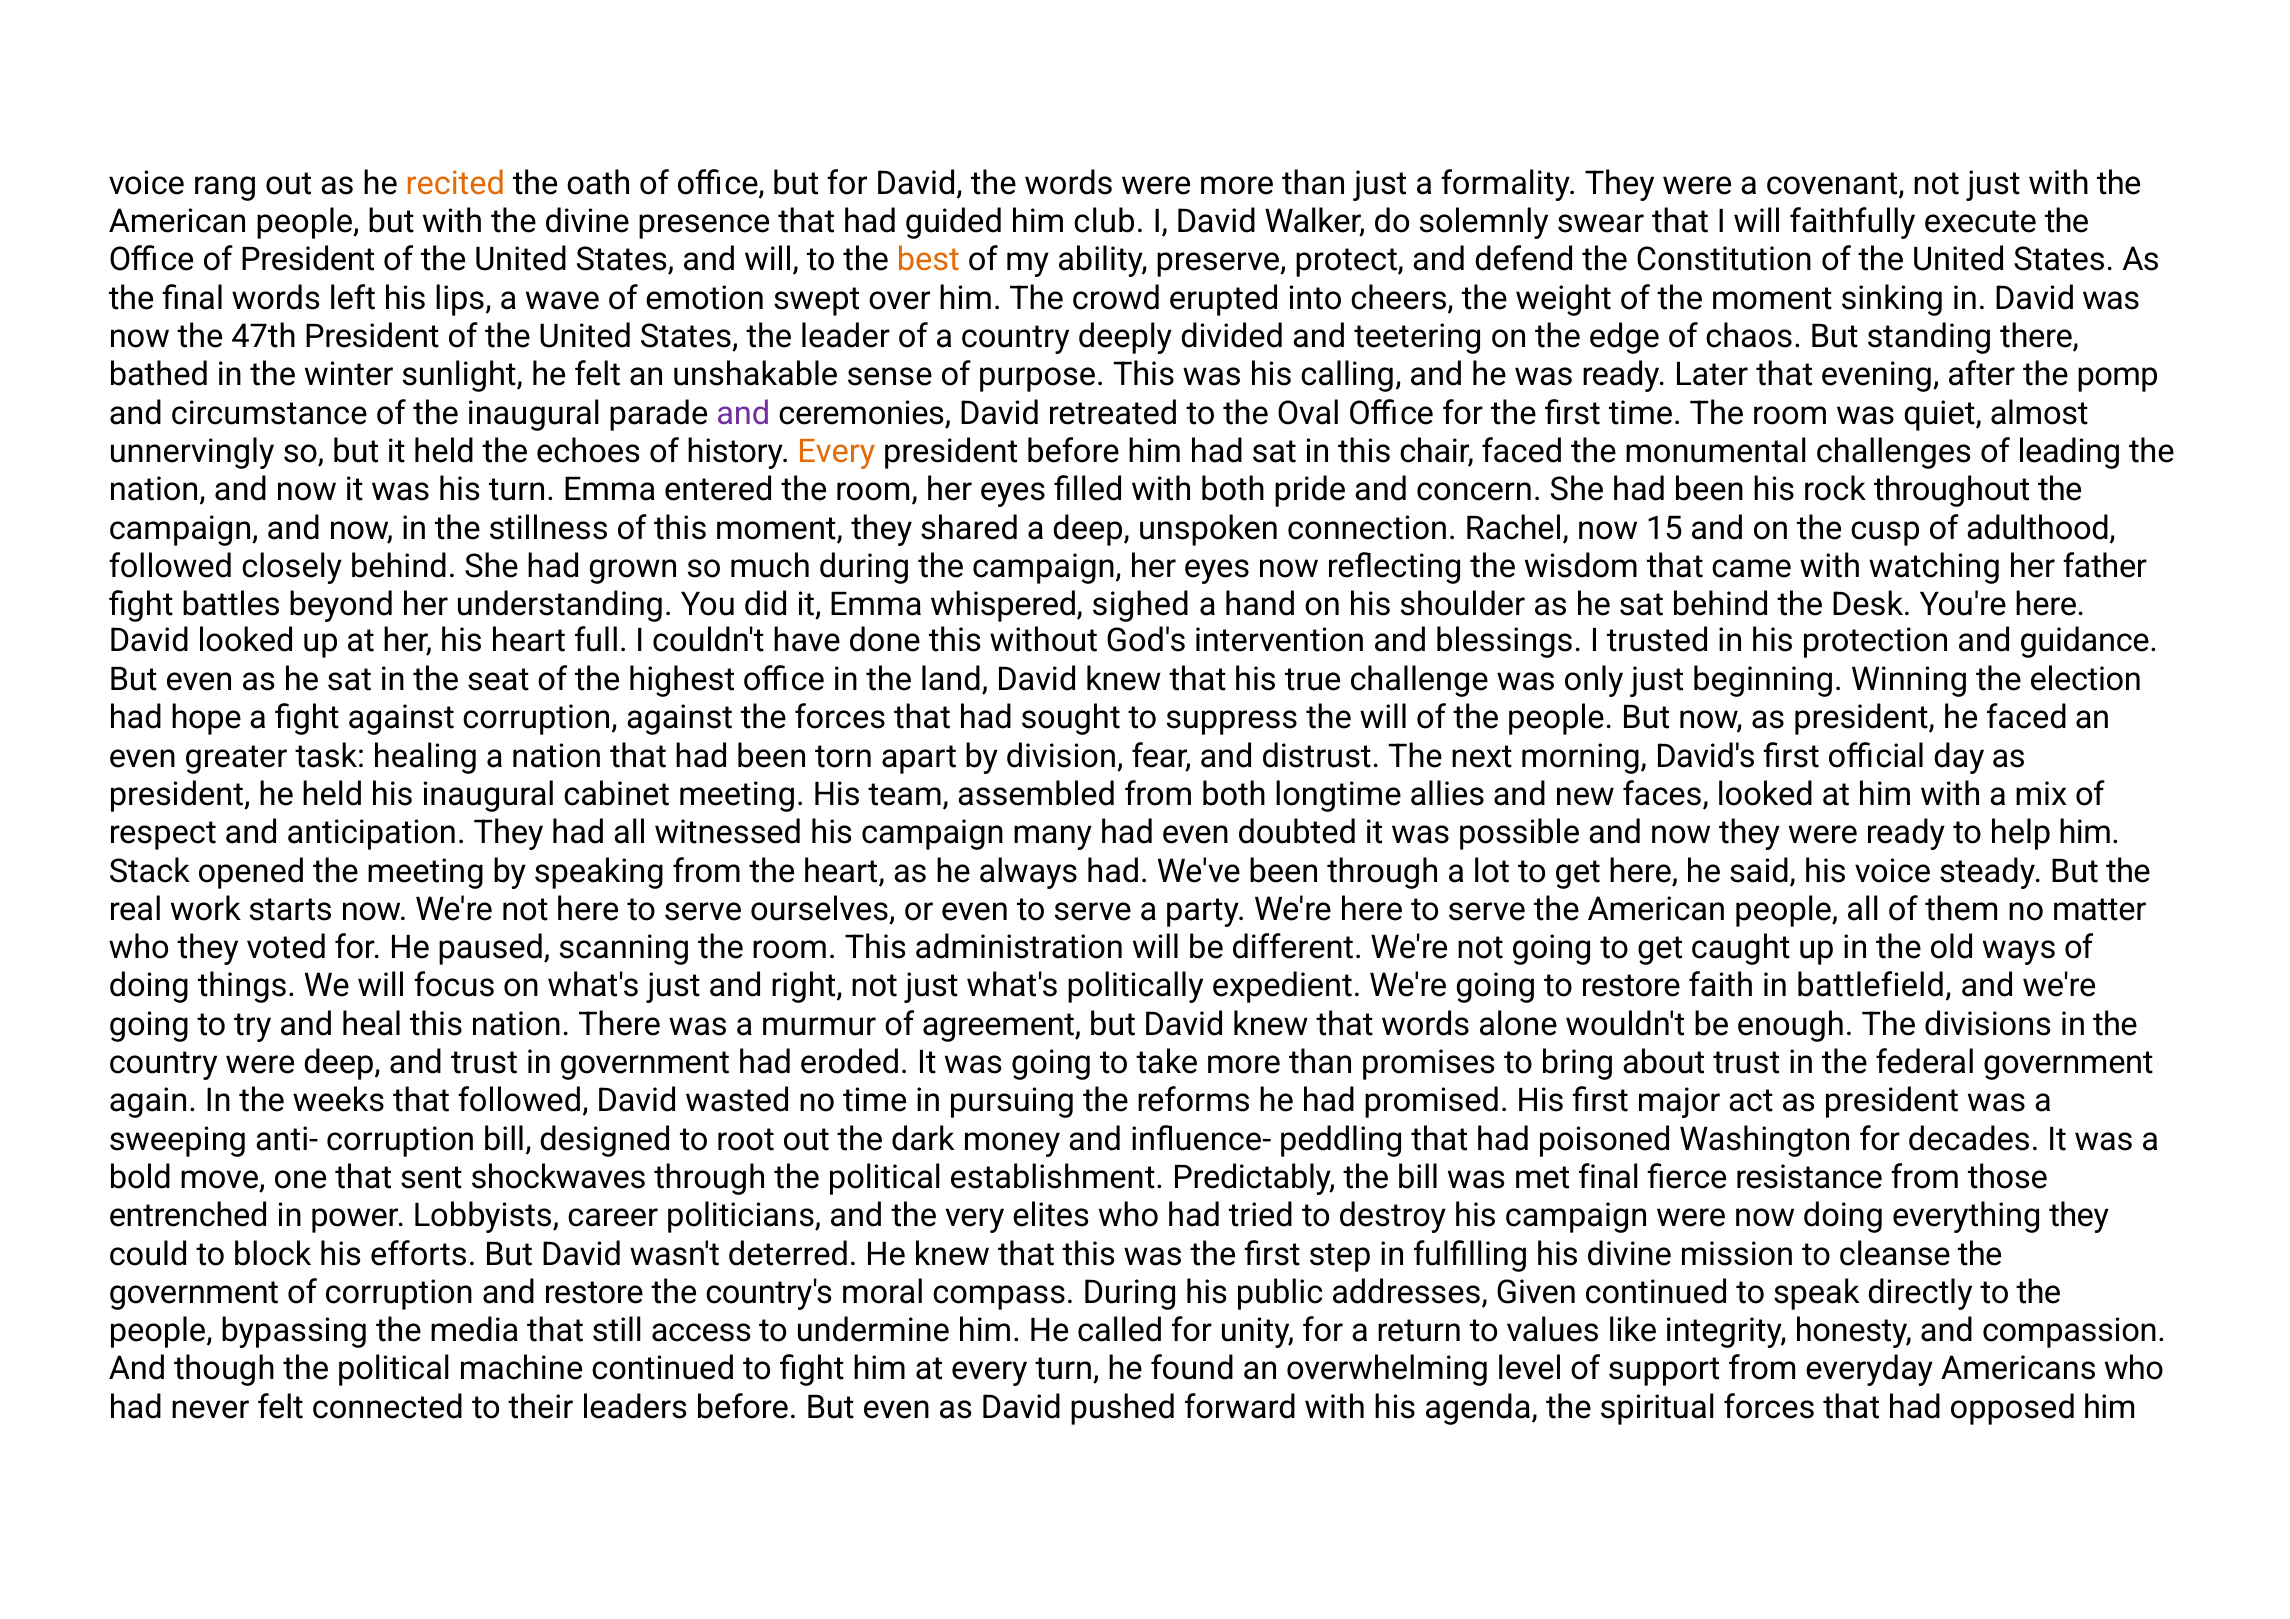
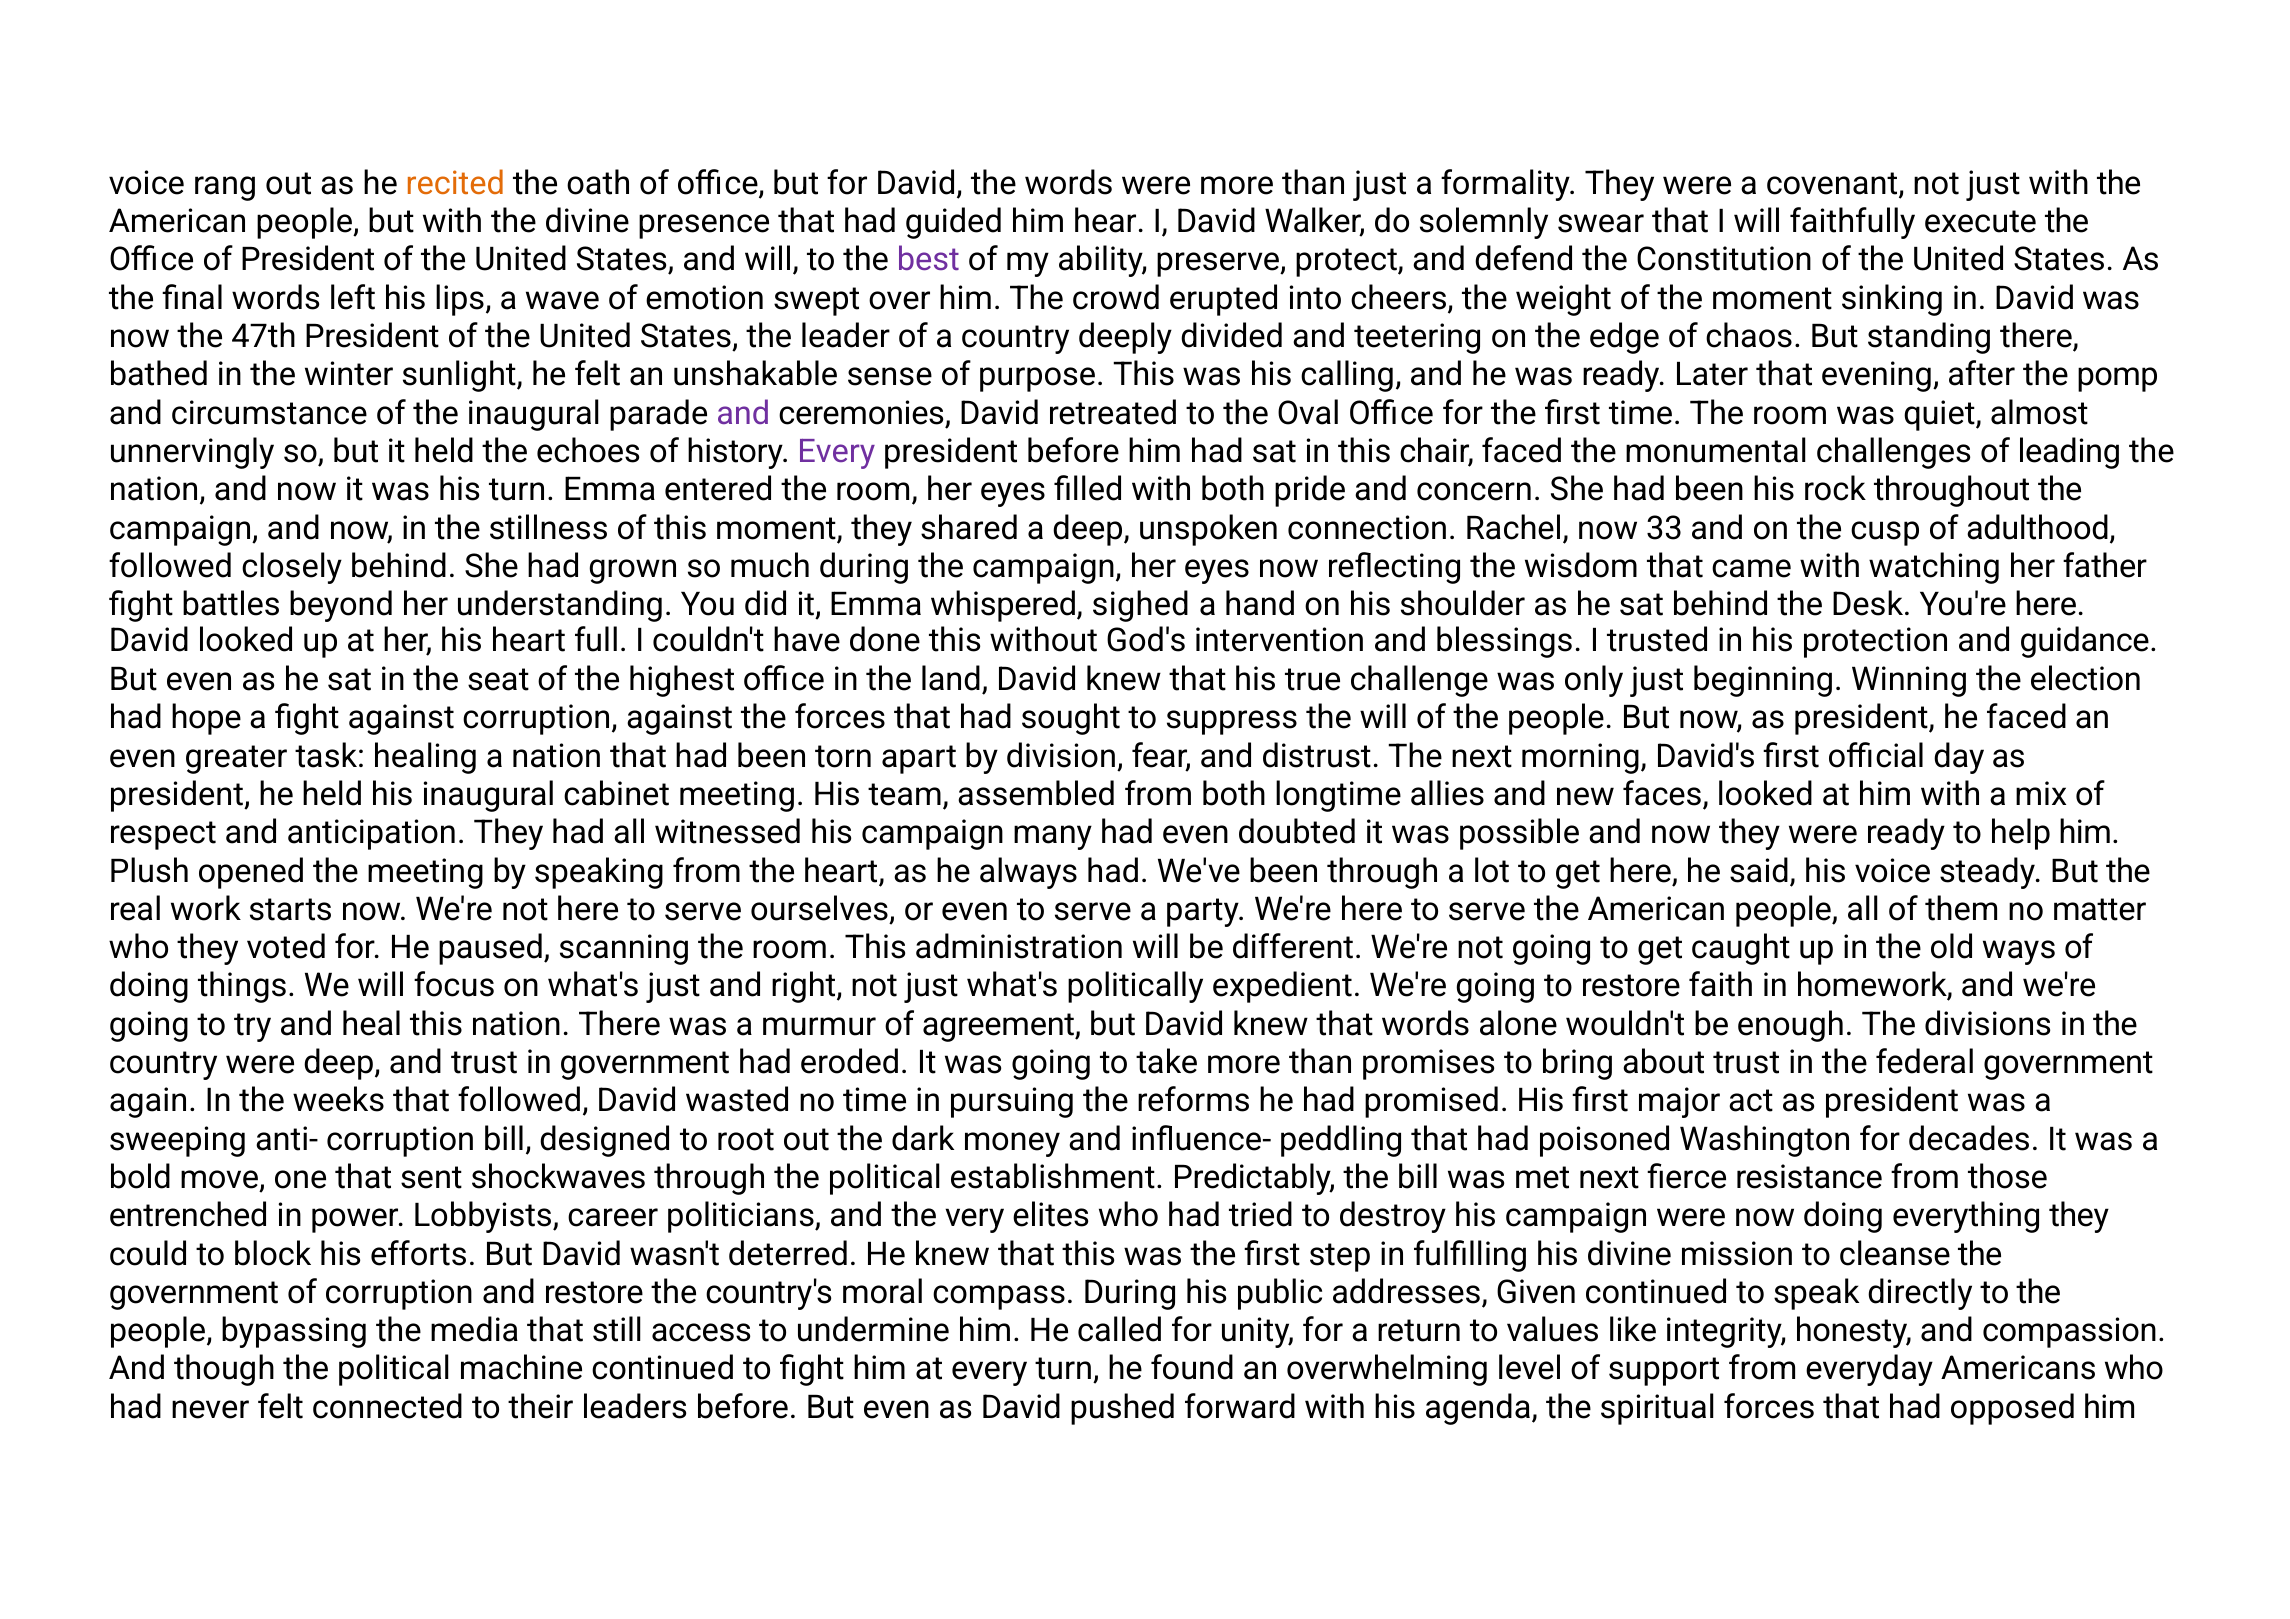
club: club -> hear
best colour: orange -> purple
Every at (836, 452) colour: orange -> purple
15: 15 -> 33
Stack: Stack -> Plush
battlefield: battlefield -> homework
met final: final -> next
